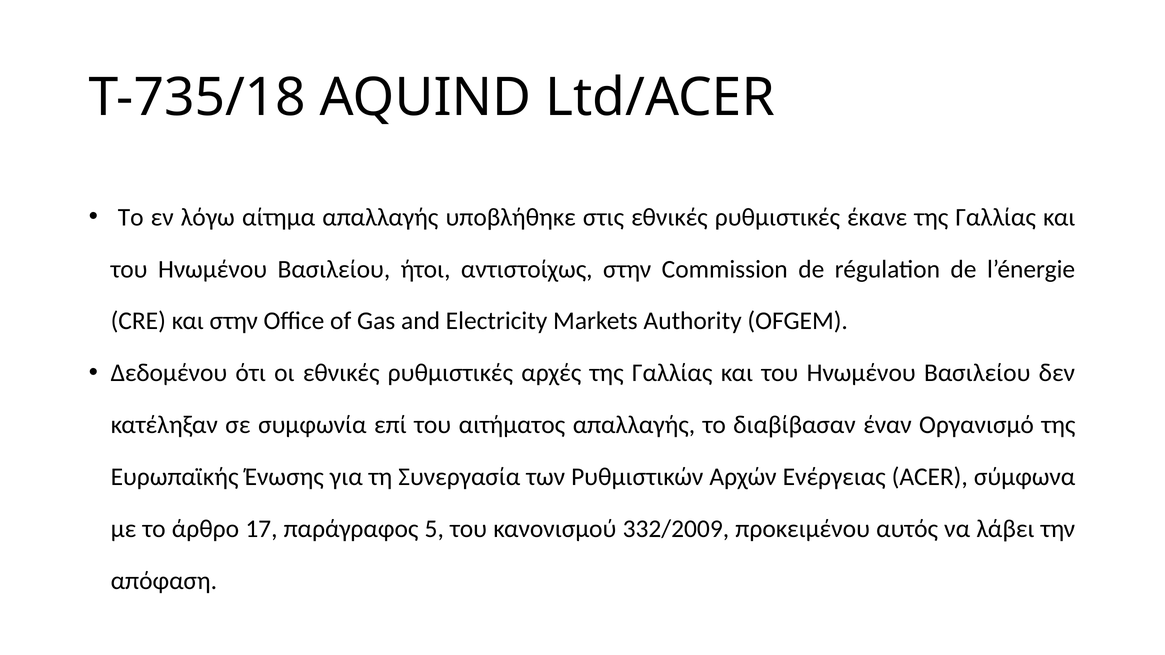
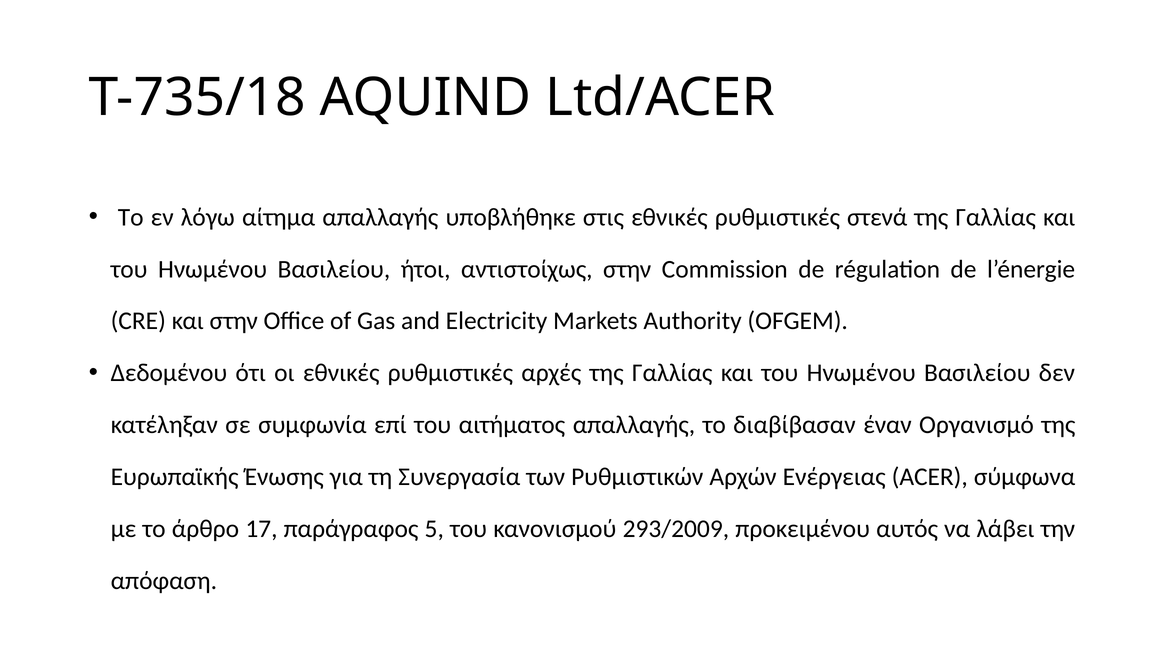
έκανε: έκανε -> στενά
332/2009: 332/2009 -> 293/2009
